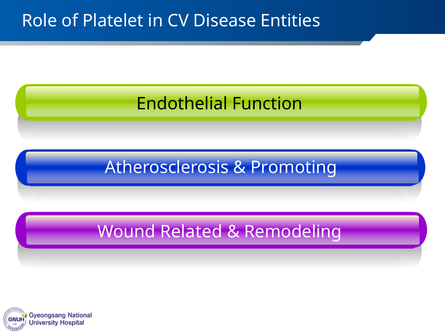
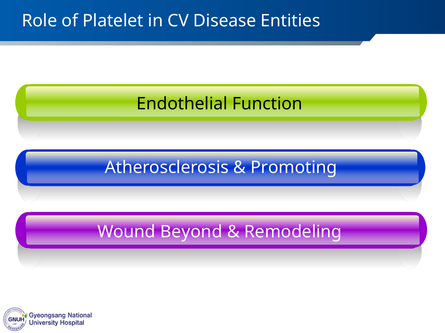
Related: Related -> Beyond
